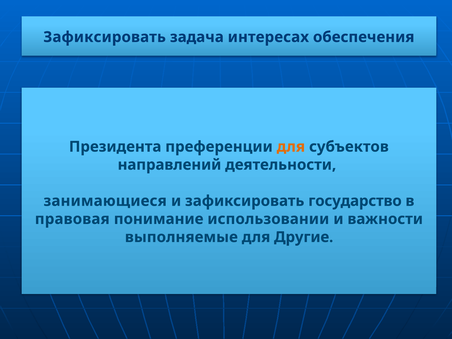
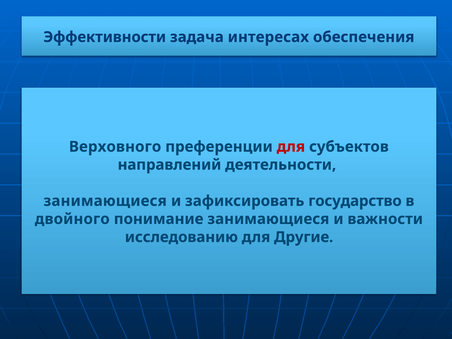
Зафиксировать at (105, 37): Зафиксировать -> Эффективности
Президента: Президента -> Верховного
для at (291, 147) colour: orange -> red
правовая: правовая -> двойного
понимание использовании: использовании -> занимающиеся
выполняемые: выполняемые -> исследованию
